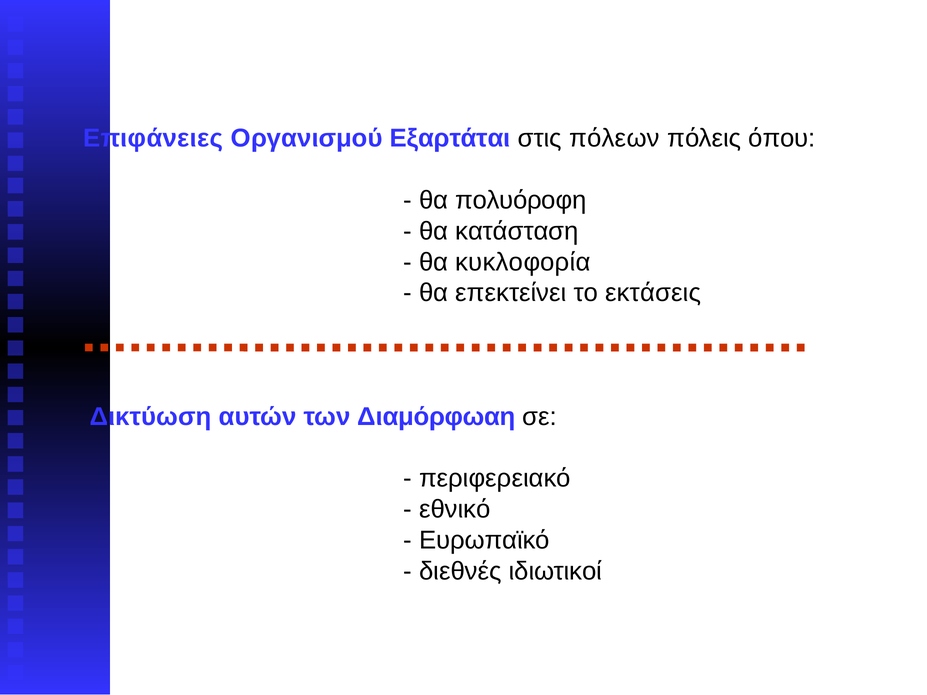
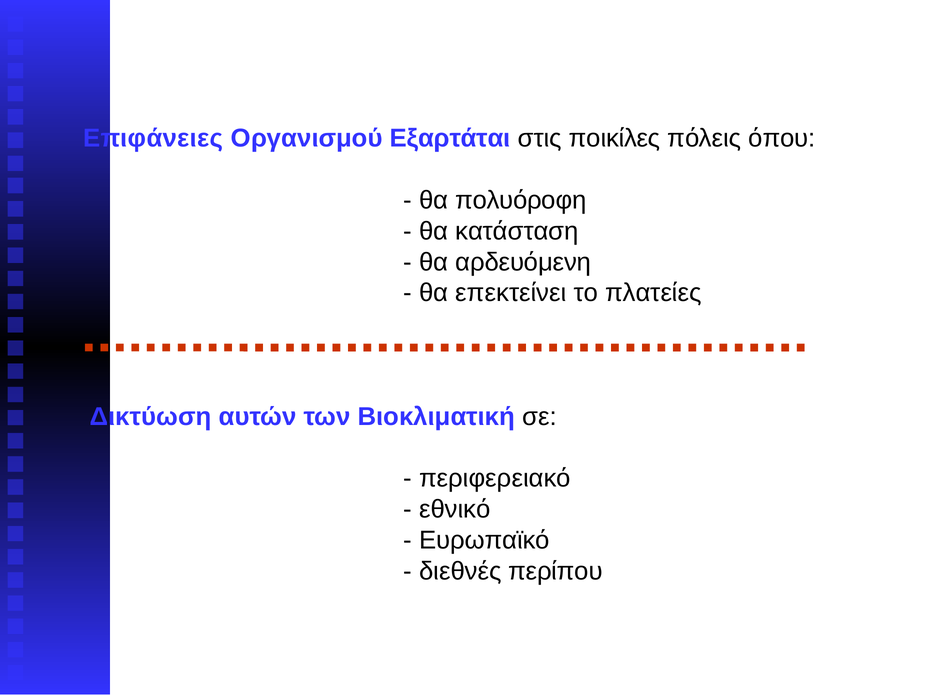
πόλεων: πόλεων -> ποικίλες
κυκλοφορία: κυκλοφορία -> αρδευόμενη
εκτάσεις: εκτάσεις -> πλατείες
Διαμόρφωαη: Διαμόρφωαη -> Βιοκλιματική
ιδιωτικοί: ιδιωτικοί -> περίπου
